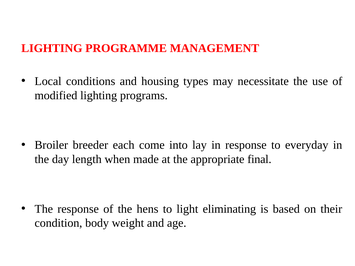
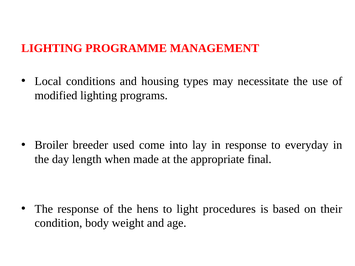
each: each -> used
eliminating: eliminating -> procedures
